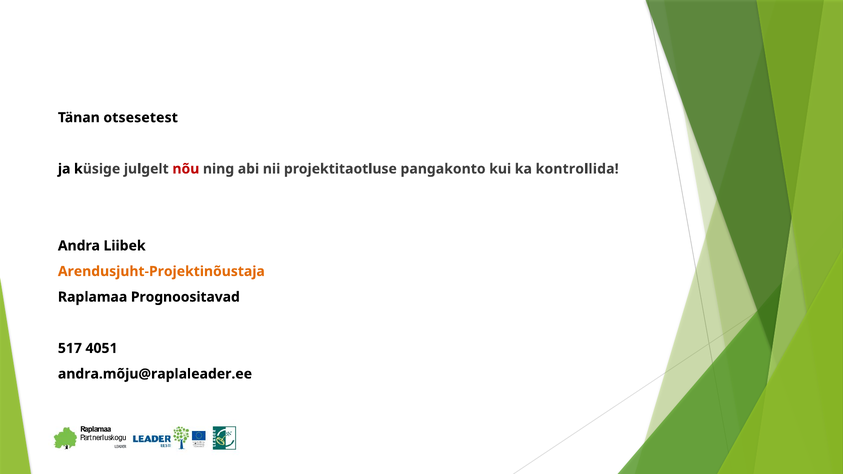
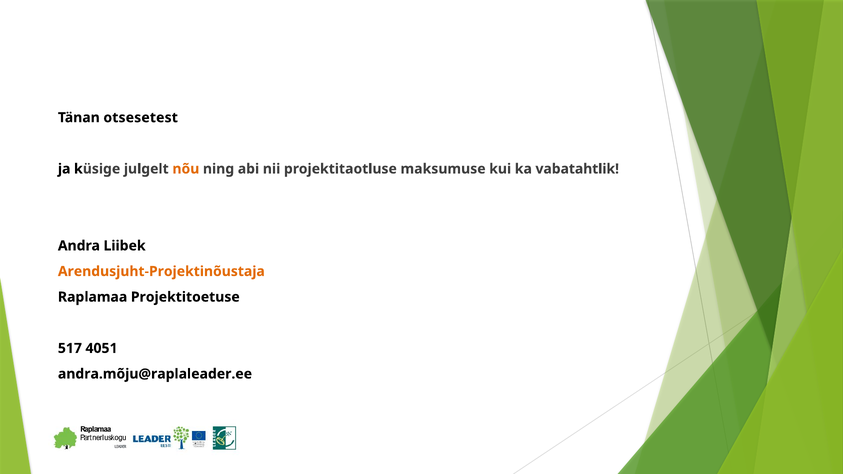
nõu colour: red -> orange
pangakonto: pangakonto -> maksumuse
kontrollida: kontrollida -> vabatahtlik
Prognoositavad: Prognoositavad -> Projektitoetuse
